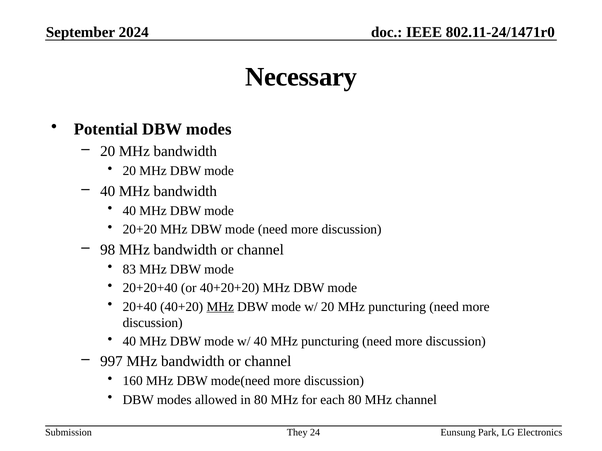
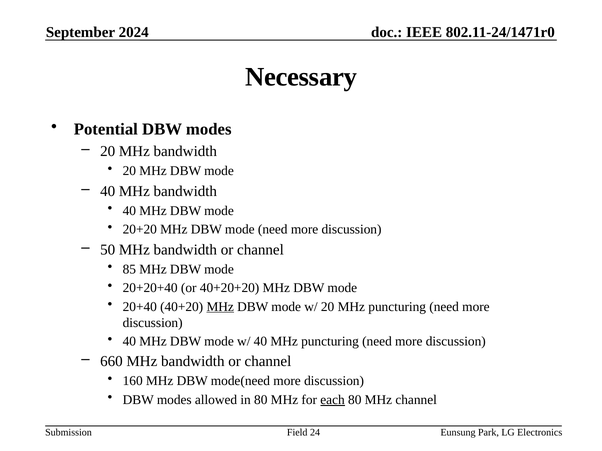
98: 98 -> 50
83: 83 -> 85
997: 997 -> 660
each underline: none -> present
They: They -> Field
